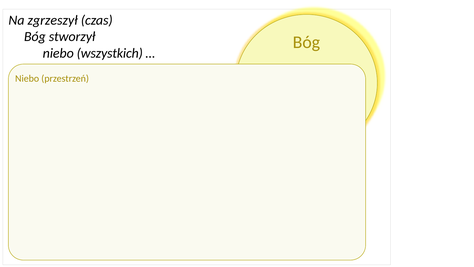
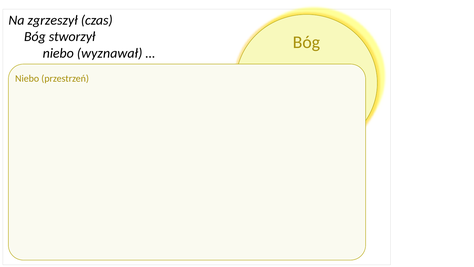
wszystkich: wszystkich -> wyznawał
